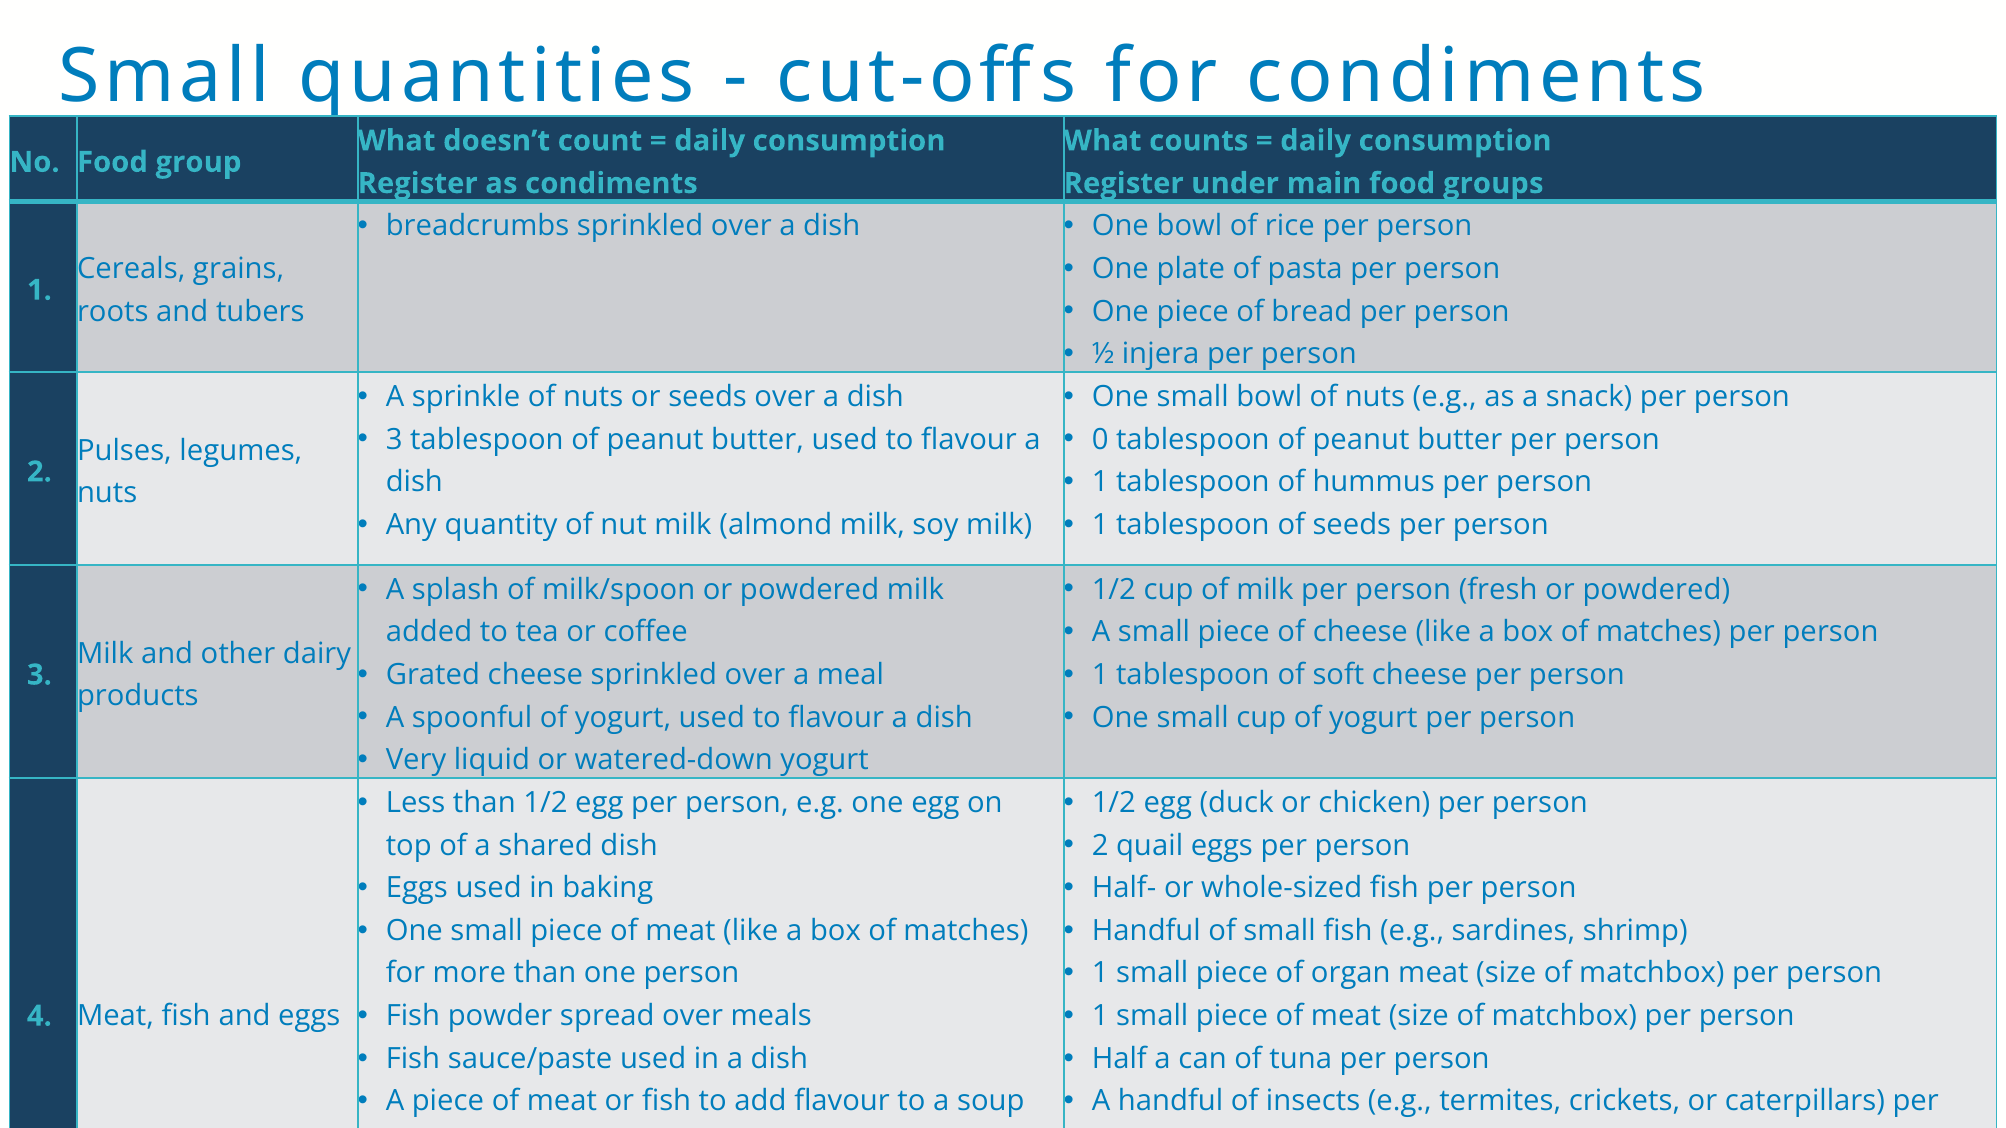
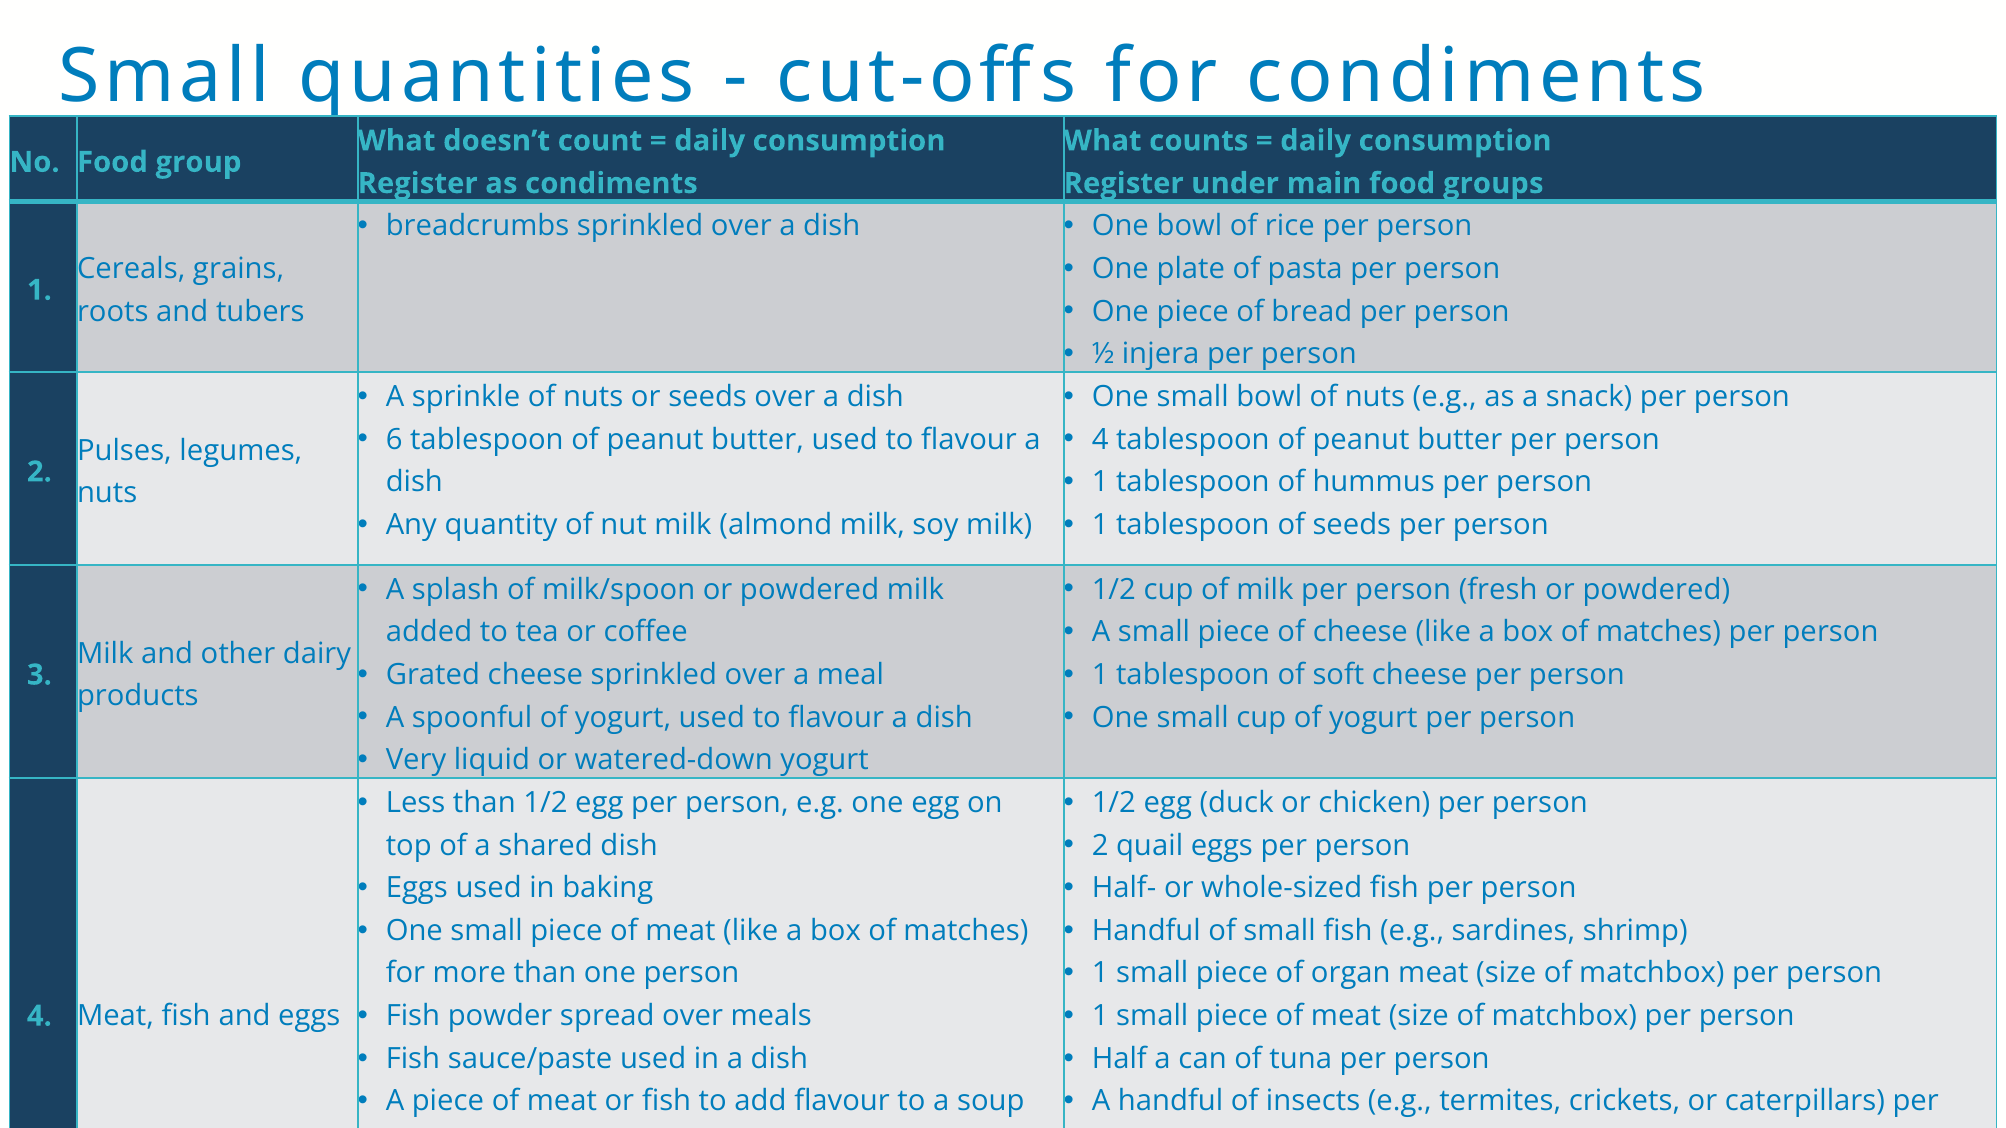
3 at (394, 439): 3 -> 6
0 at (1100, 439): 0 -> 4
